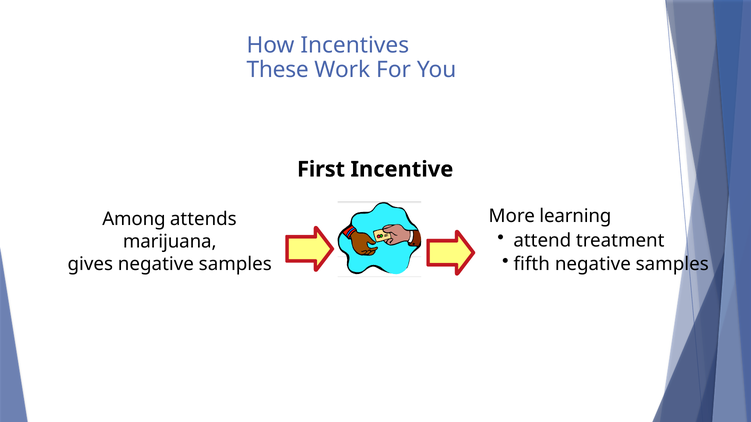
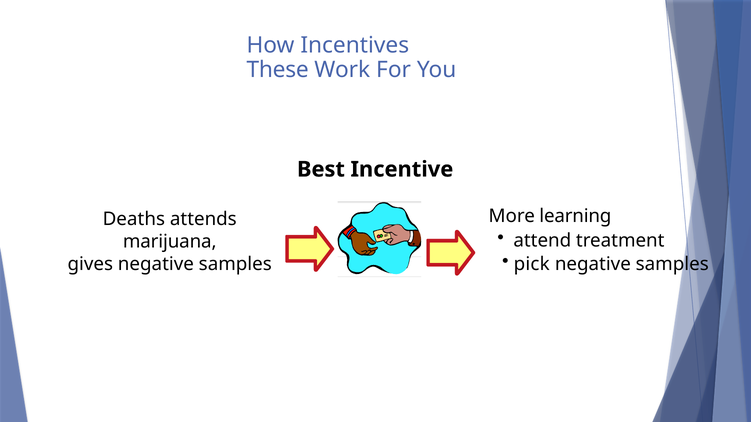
First: First -> Best
Among: Among -> Deaths
fifth: fifth -> pick
